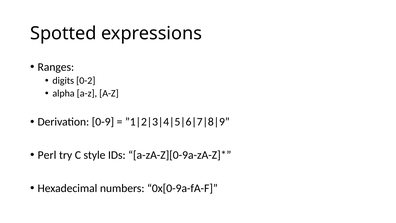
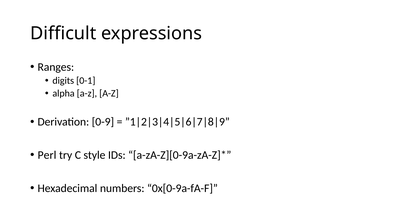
Spotted: Spotted -> Difficult
0-2: 0-2 -> 0-1
